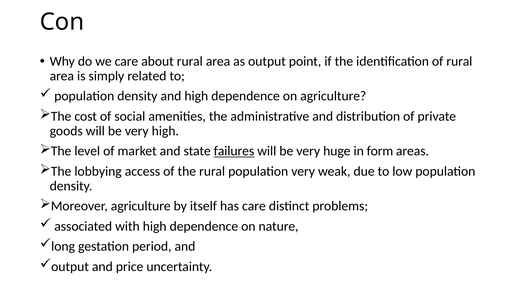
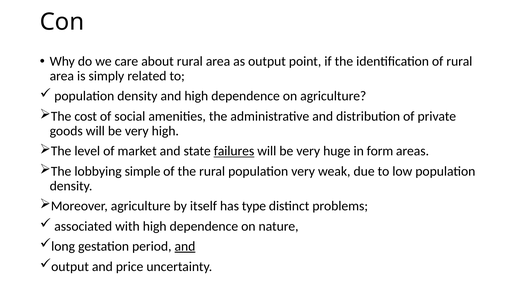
access: access -> simple
has care: care -> type
and at (185, 247) underline: none -> present
